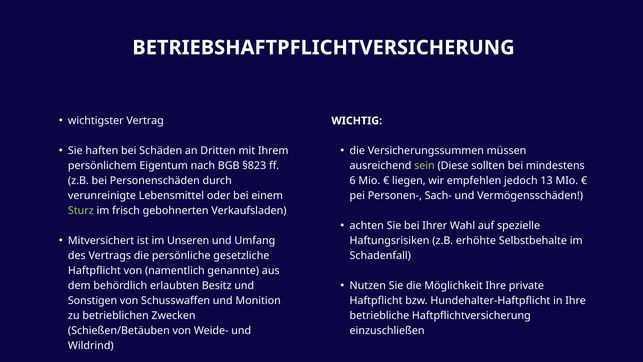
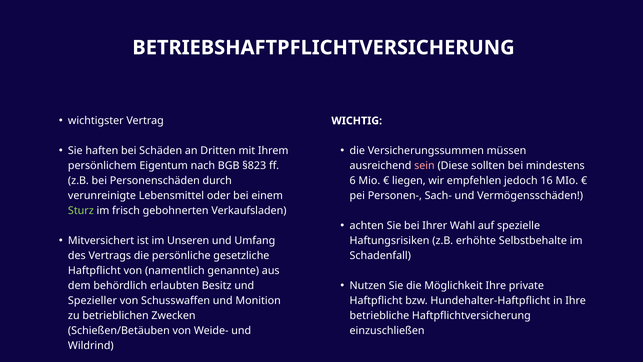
sein colour: light green -> pink
13: 13 -> 16
Sonstigen: Sonstigen -> Spezieller
